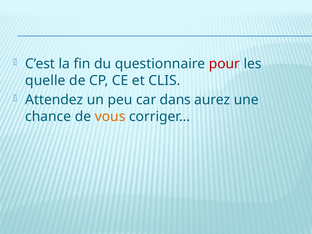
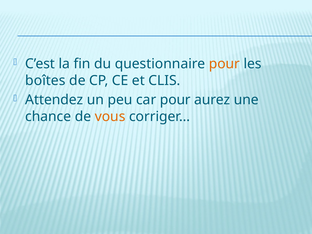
pour at (224, 64) colour: red -> orange
quelle: quelle -> boîtes
car dans: dans -> pour
